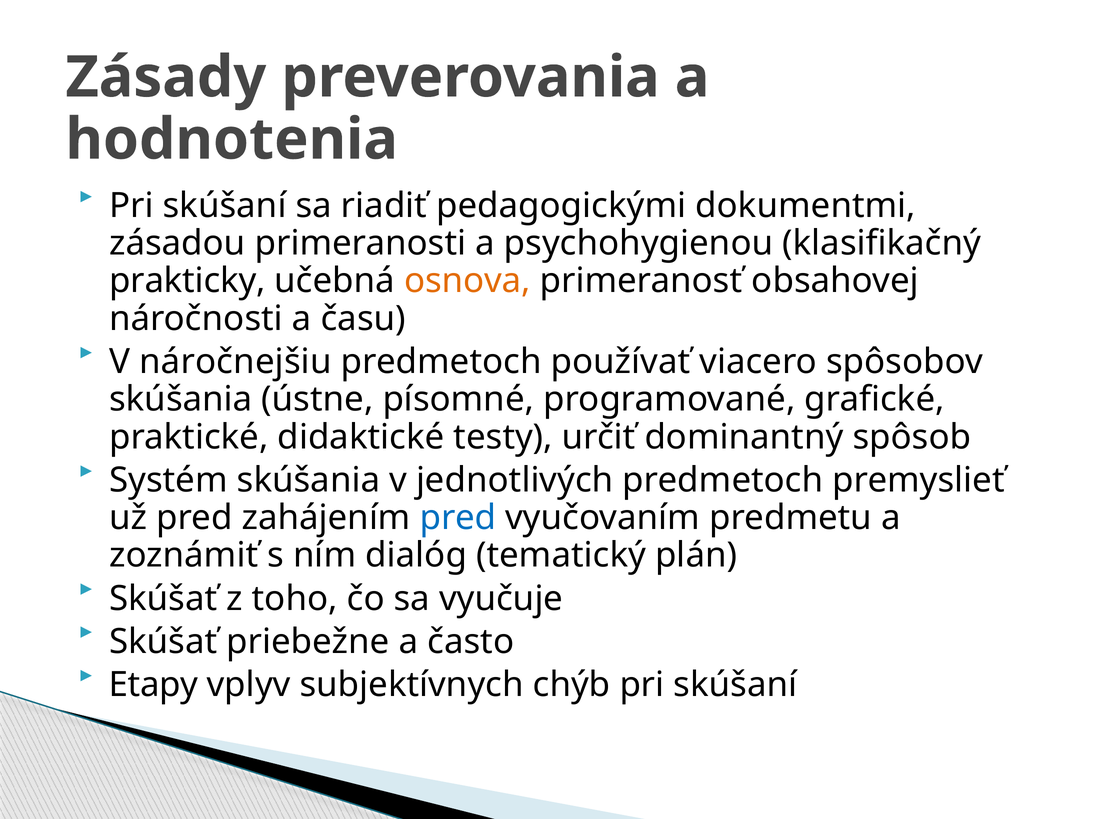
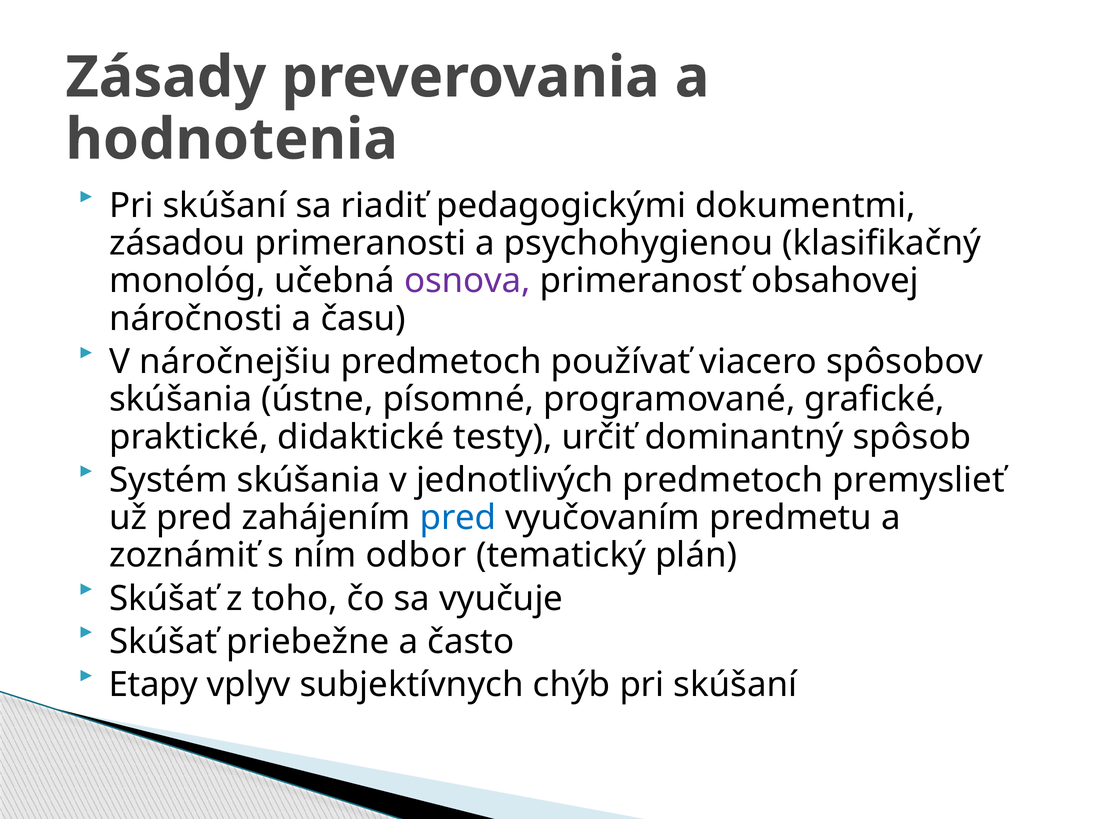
prakticky: prakticky -> monológ
osnova colour: orange -> purple
dialóg: dialóg -> odbor
